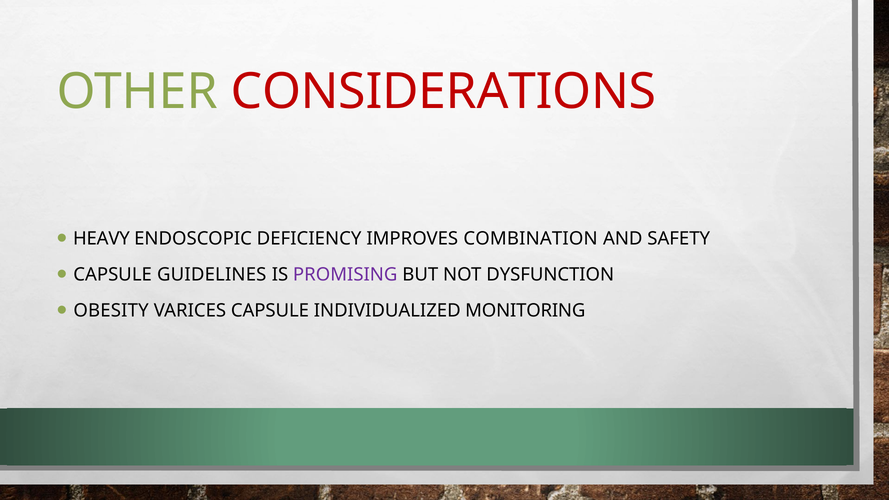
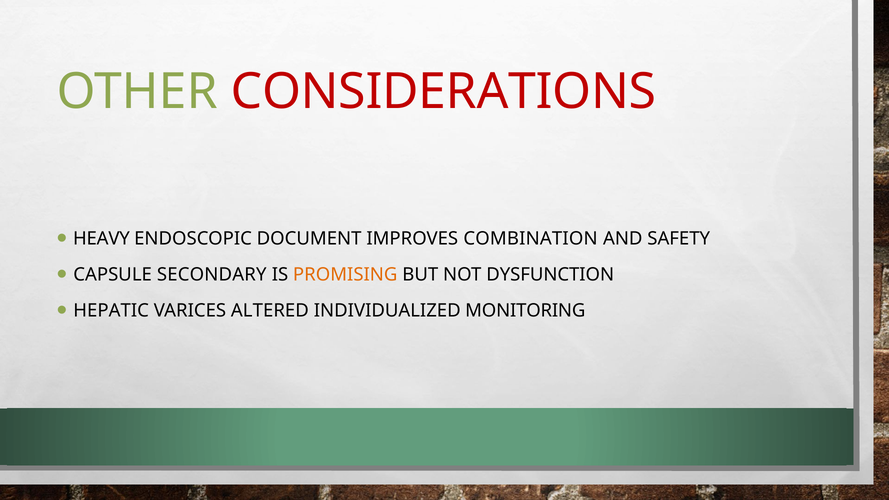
DEFICIENCY: DEFICIENCY -> DOCUMENT
GUIDELINES: GUIDELINES -> SECONDARY
PROMISING colour: purple -> orange
OBESITY: OBESITY -> HEPATIC
VARICES CAPSULE: CAPSULE -> ALTERED
